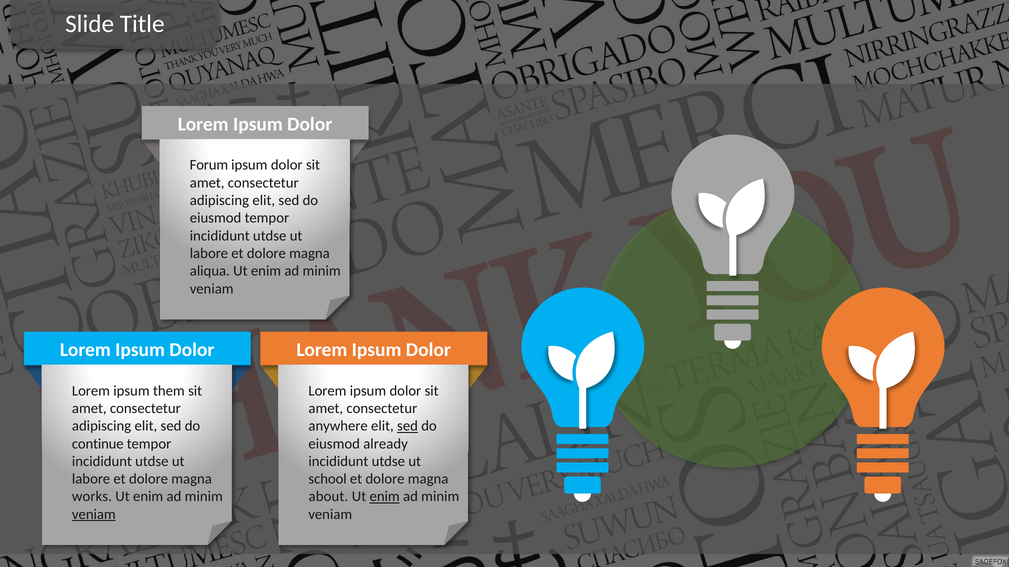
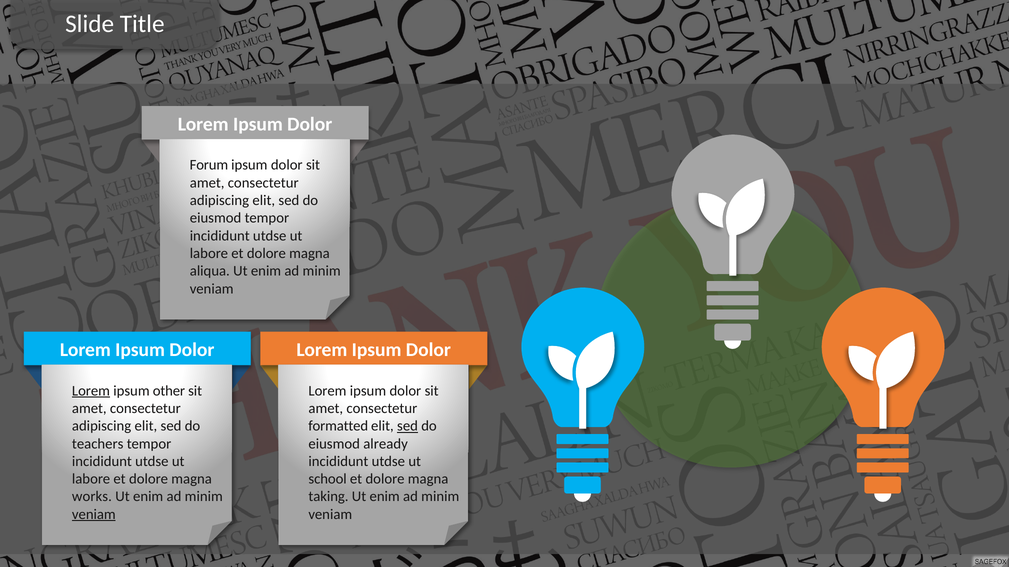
Lorem at (91, 391) underline: none -> present
them: them -> other
anywhere: anywhere -> formatted
continue: continue -> teachers
about: about -> taking
enim at (385, 497) underline: present -> none
